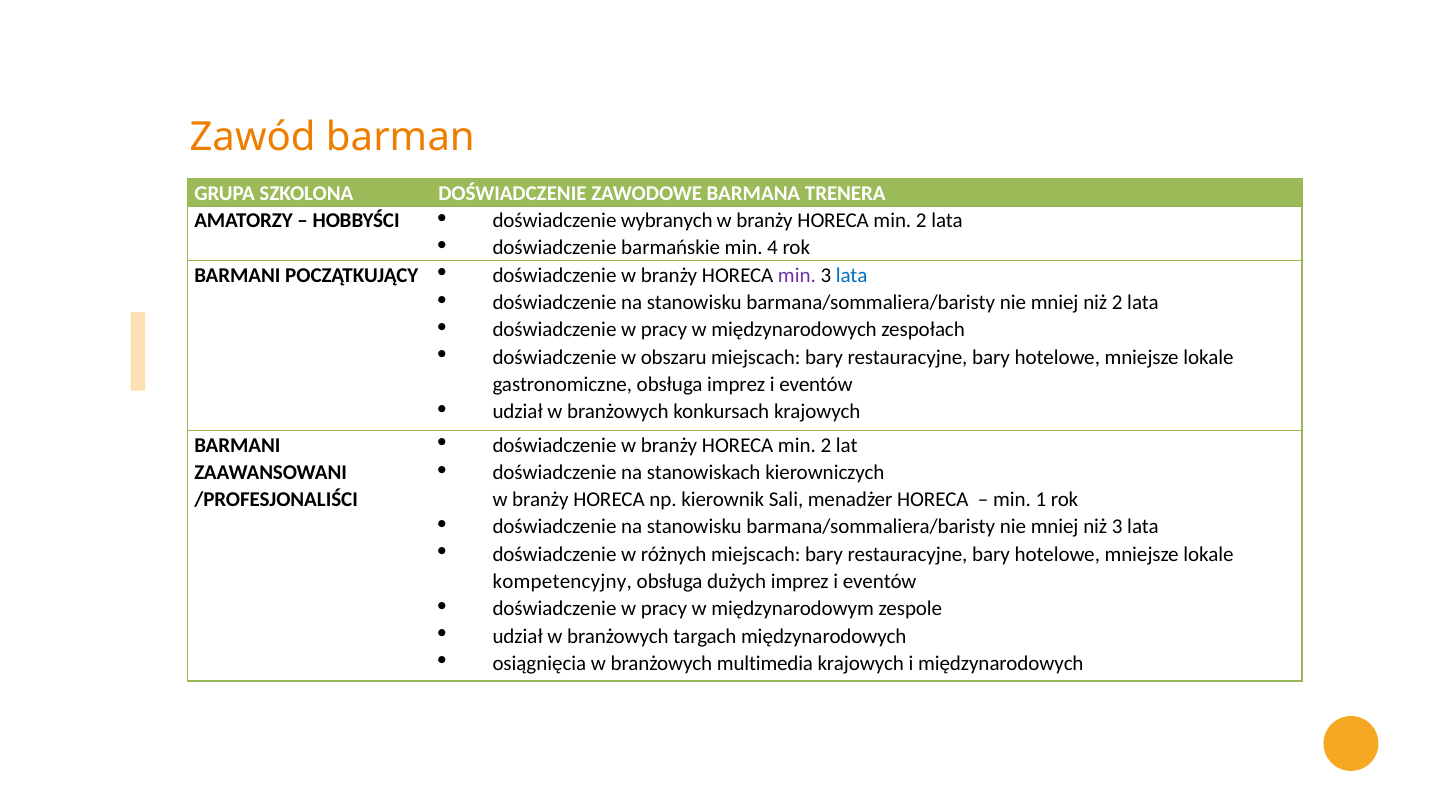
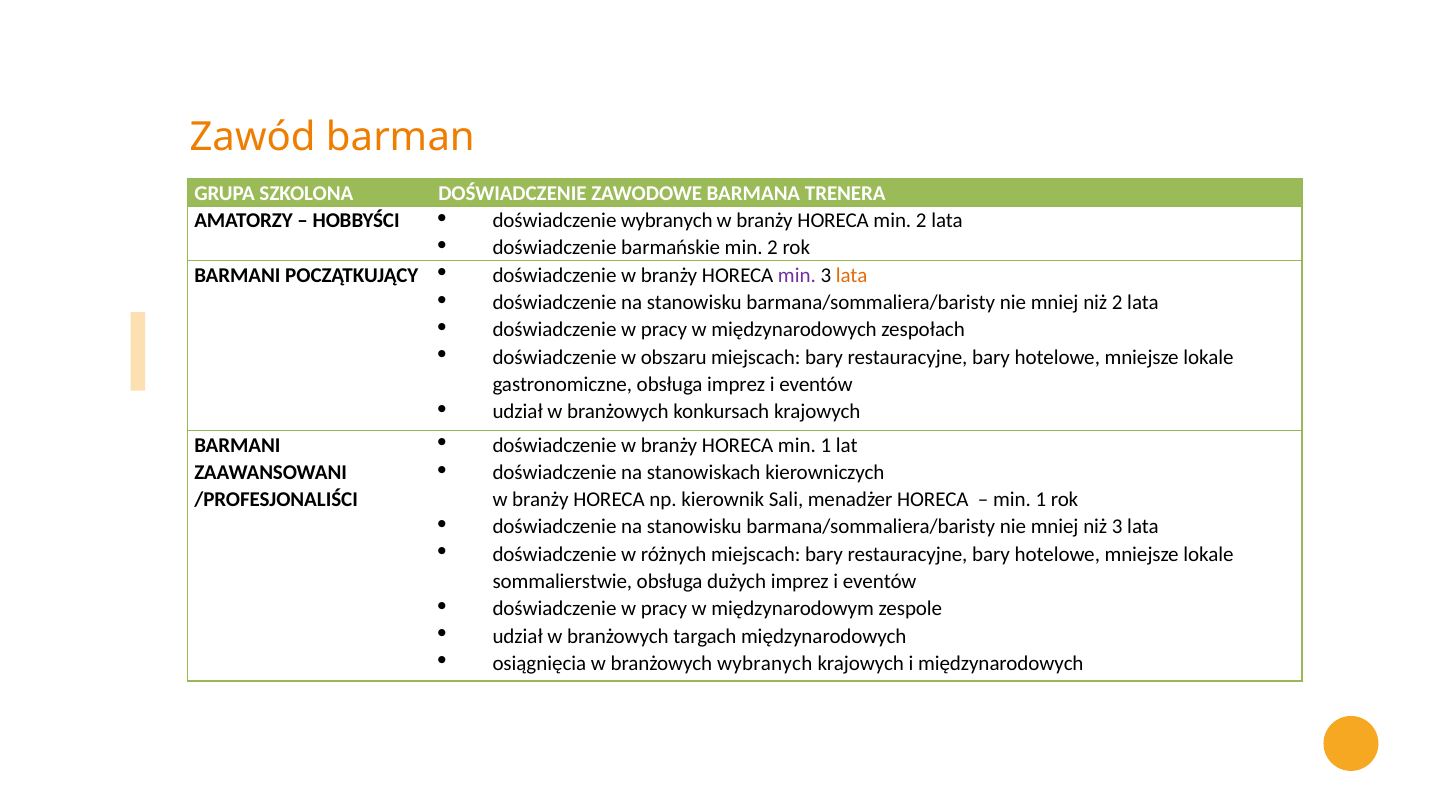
barmańskie min 4: 4 -> 2
lata at (852, 275) colour: blue -> orange
2 at (826, 445): 2 -> 1
kompetencyjny: kompetencyjny -> sommalierstwie
branżowych multimedia: multimedia -> wybranych
